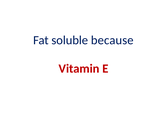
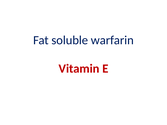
because: because -> warfarin
